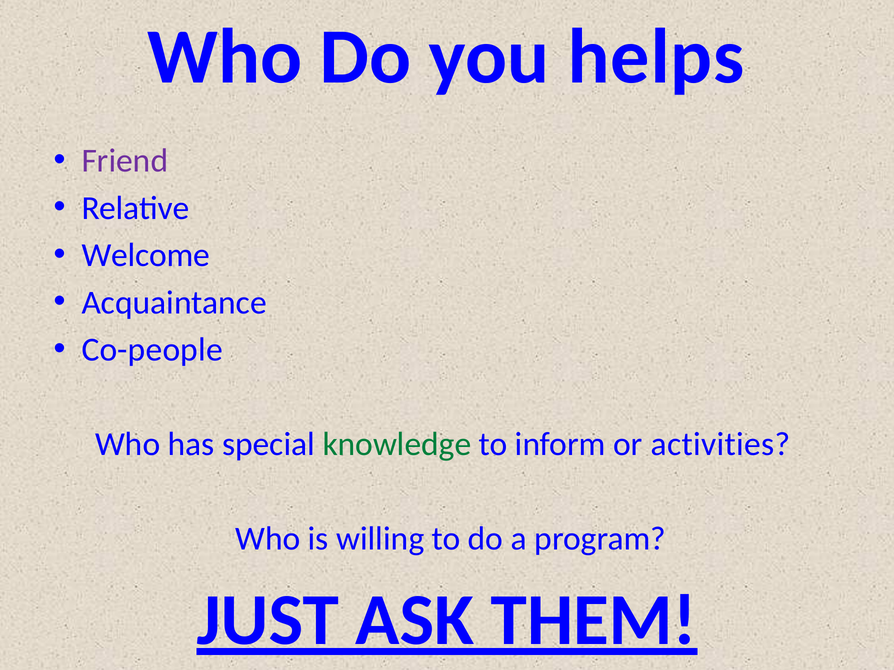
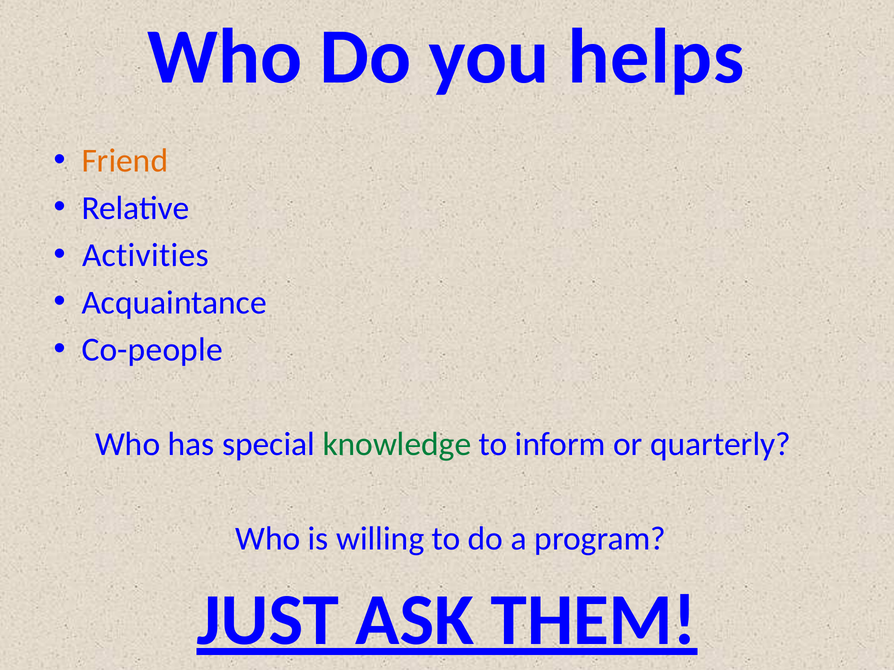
Friend colour: purple -> orange
Welcome: Welcome -> Activities
activities: activities -> quarterly
